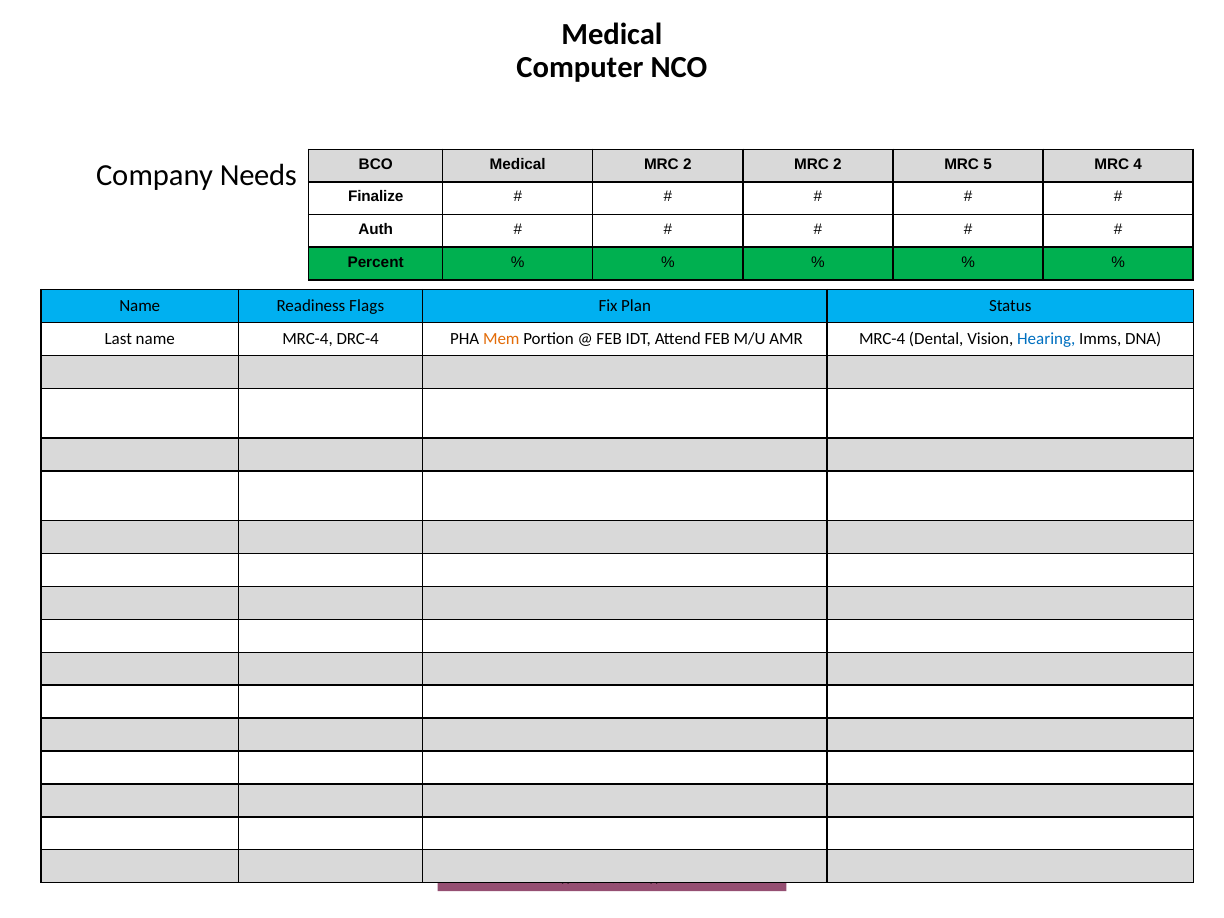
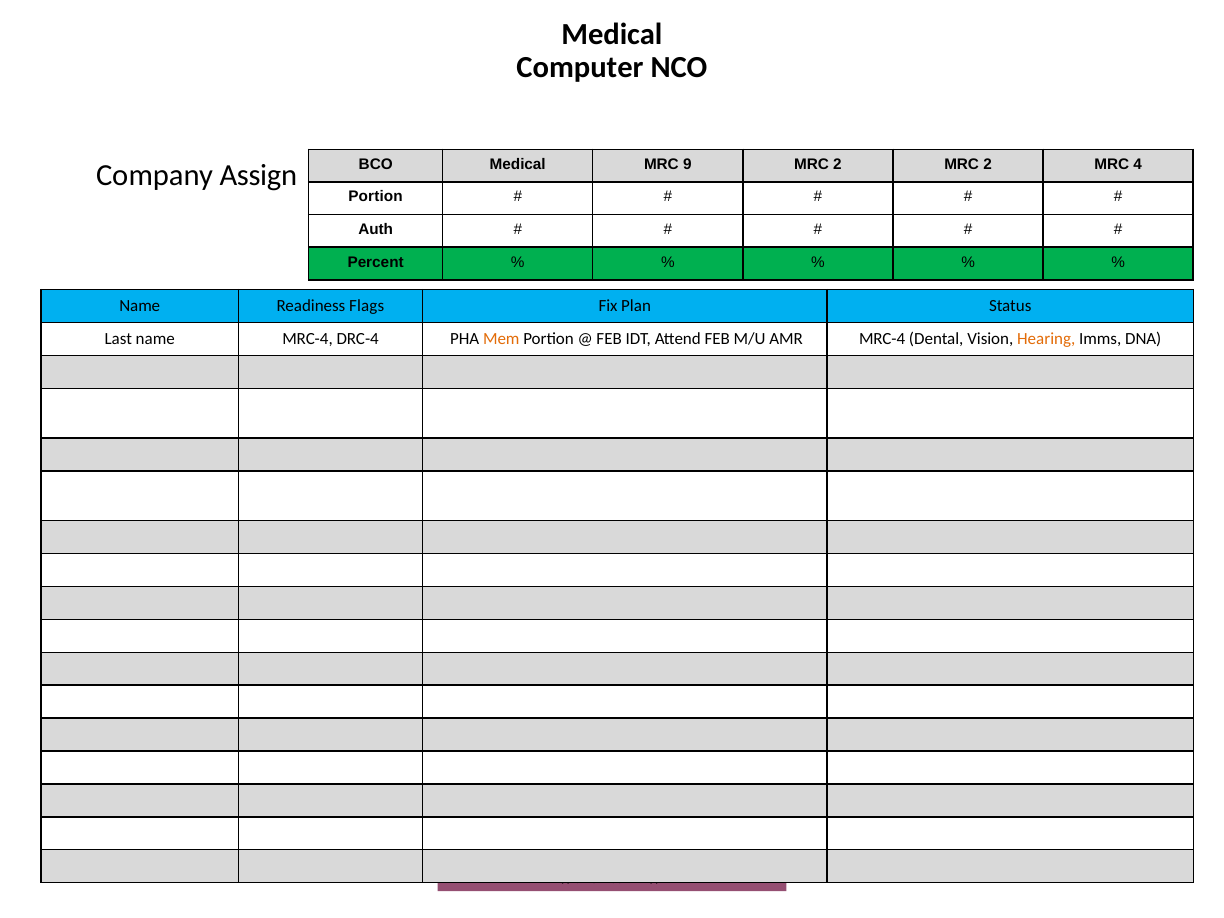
Medical MRC 2: 2 -> 9
2 MRC 5: 5 -> 2
Needs: Needs -> Assign
Finalize at (376, 197): Finalize -> Portion
Hearing colour: blue -> orange
